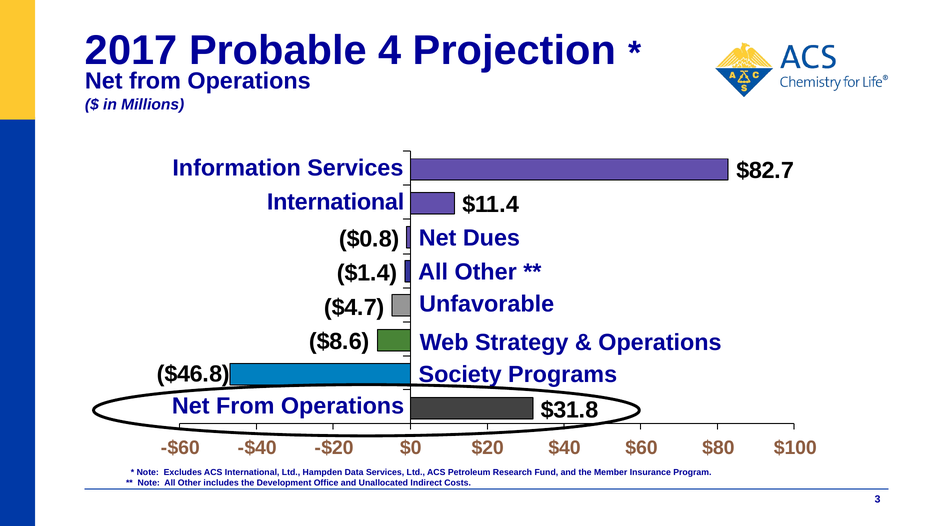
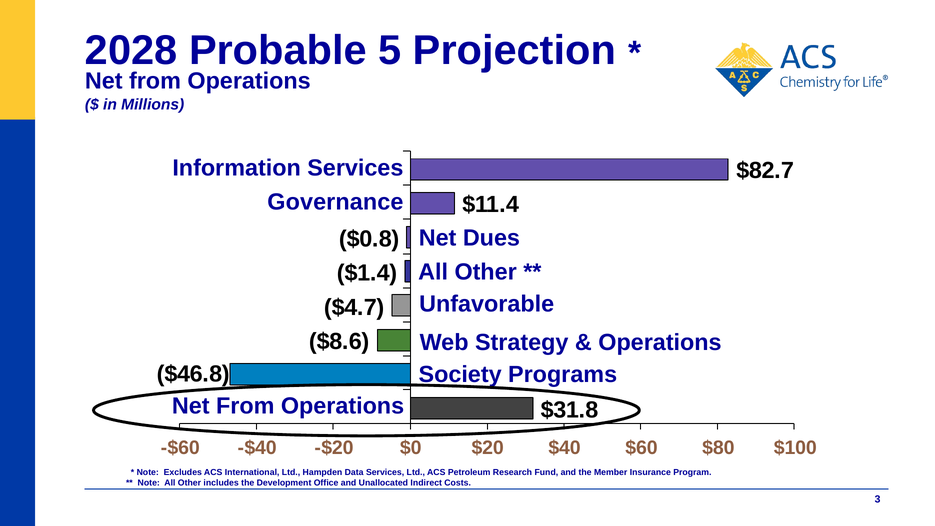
2017: 2017 -> 2028
4: 4 -> 5
International at (336, 202): International -> Governance
